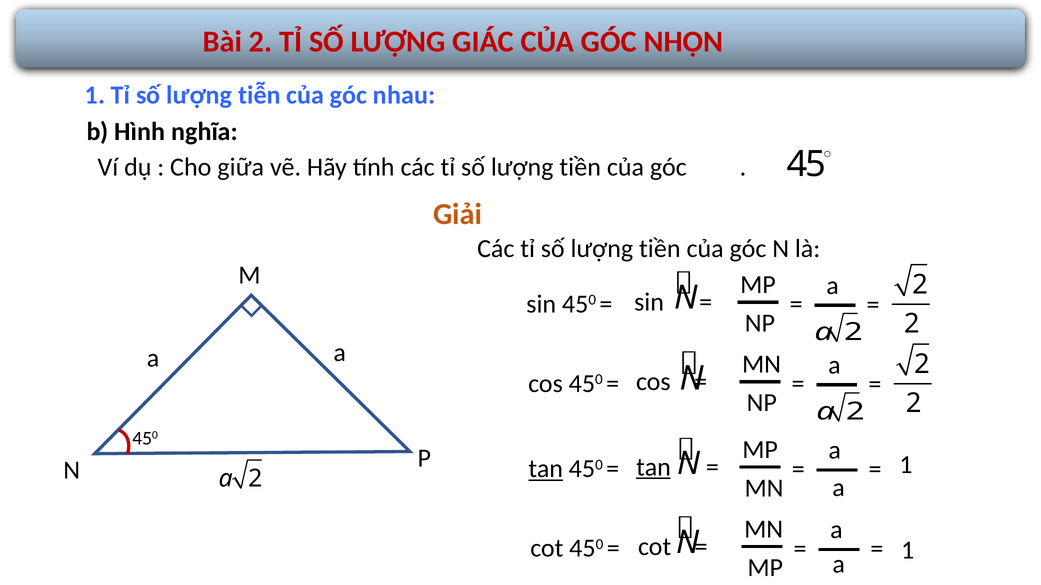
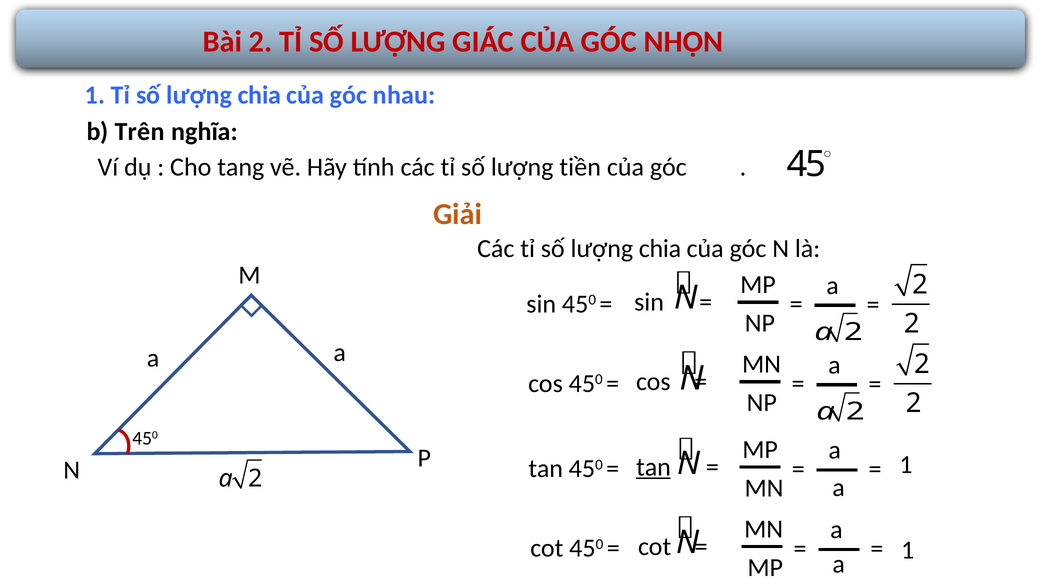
tiễn at (259, 95): tiễn -> chia
Hình: Hình -> Trên
giữa: giữa -> tang
tiền at (660, 249): tiền -> chia
tan at (546, 469) underline: present -> none
